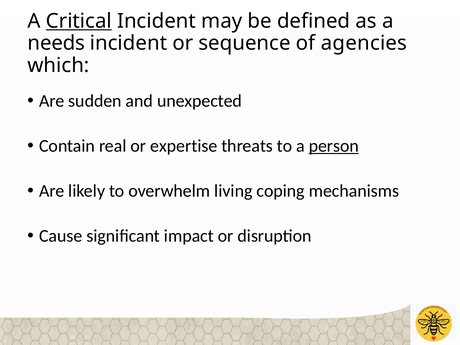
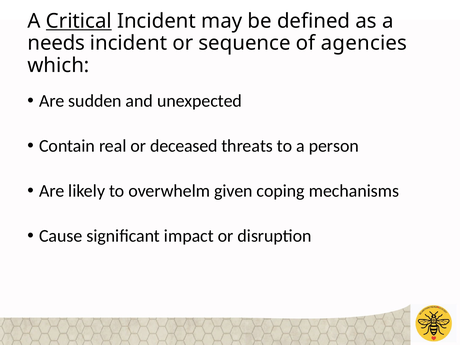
expertise: expertise -> deceased
person underline: present -> none
living: living -> given
